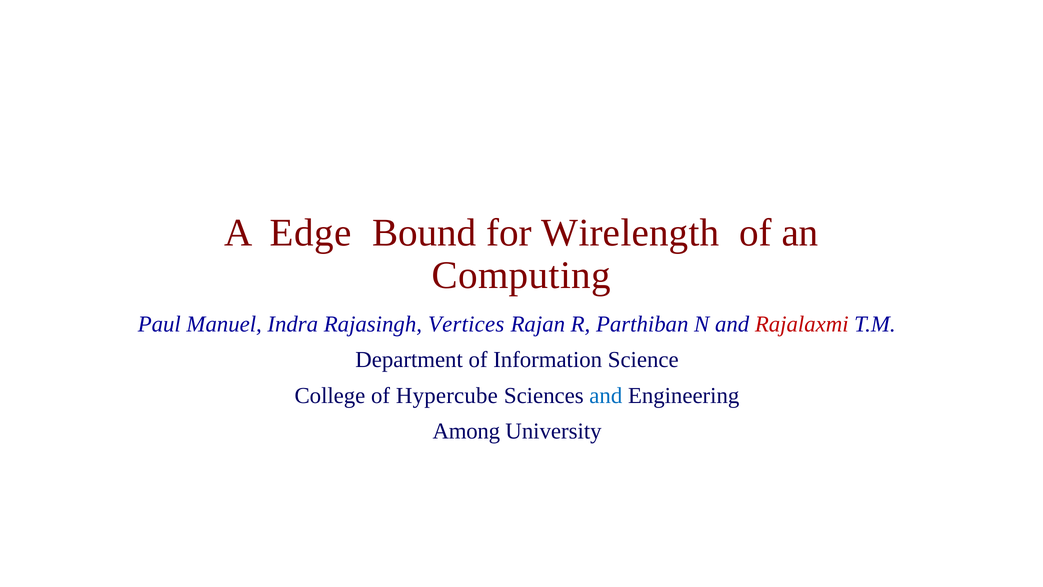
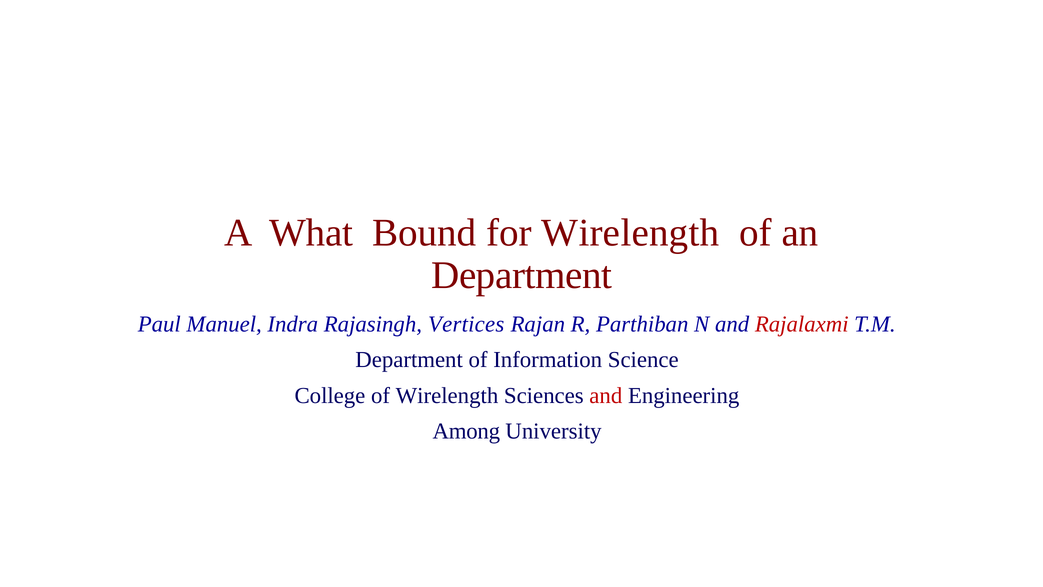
Edge: Edge -> What
Computing at (521, 275): Computing -> Department
of Hypercube: Hypercube -> Wirelength
and at (606, 395) colour: blue -> red
